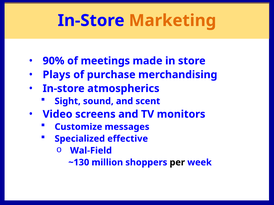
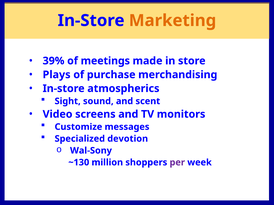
90%: 90% -> 39%
effective: effective -> devotion
Wal-Field: Wal-Field -> Wal-Sony
per colour: black -> purple
